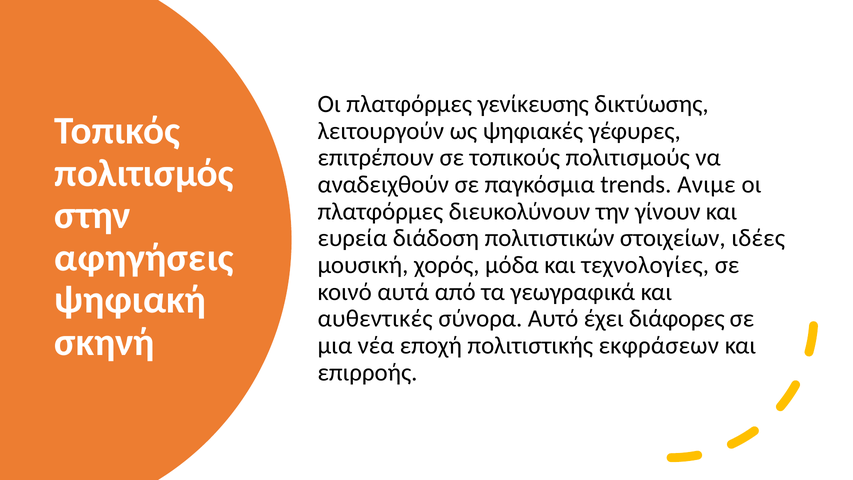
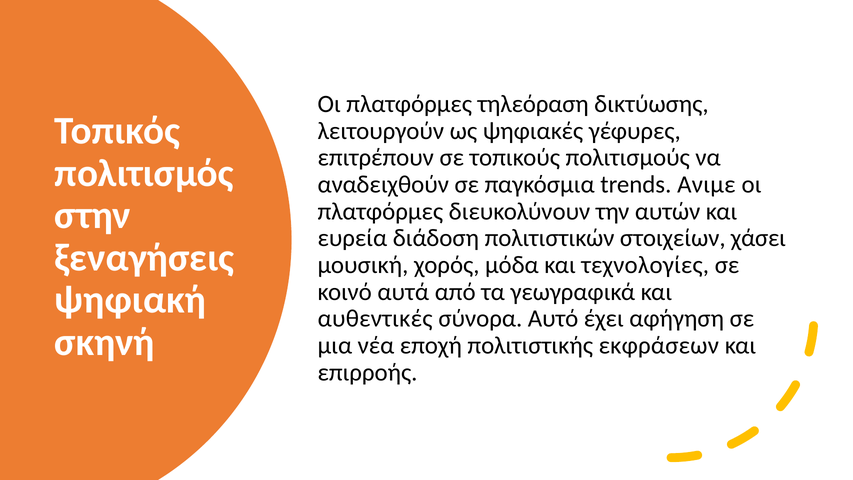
γενίκευσης: γενίκευσης -> τηλεόραση
γίνουν: γίνουν -> αυτών
ιδέες: ιδέες -> χάσει
αφηγήσεις: αφηγήσεις -> ξεναγήσεις
διάφορες: διάφορες -> αφήγηση
